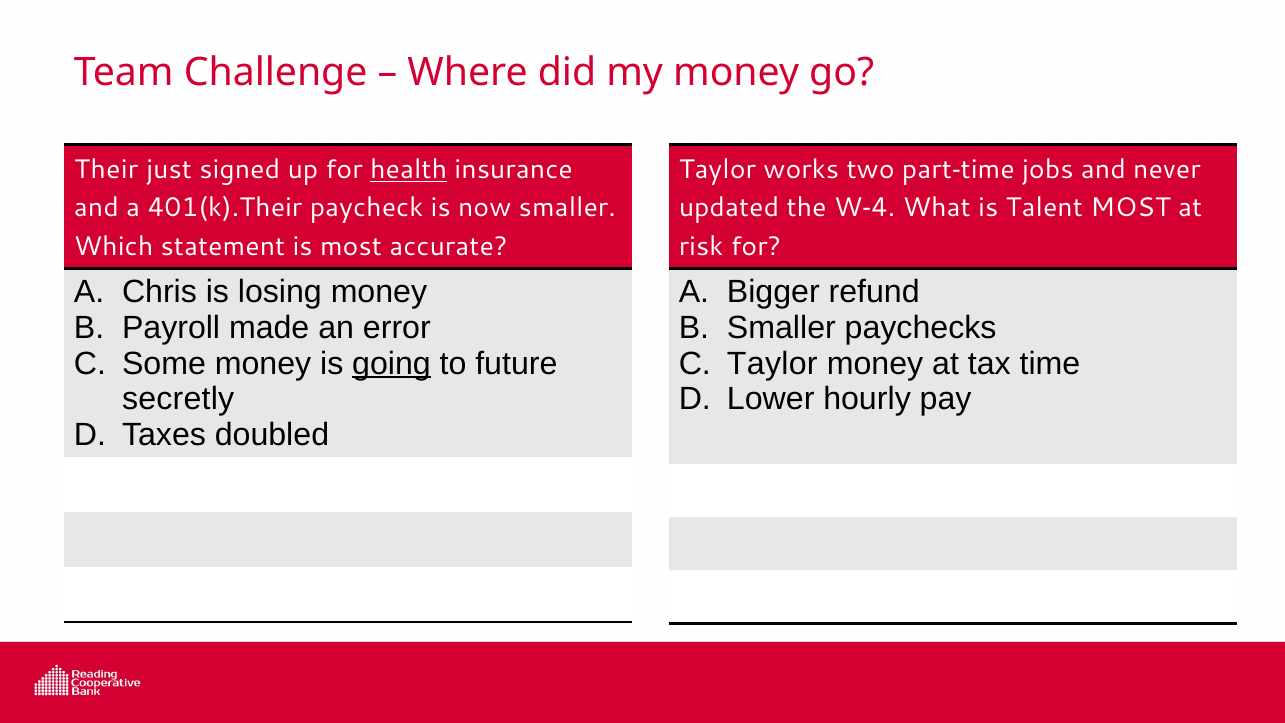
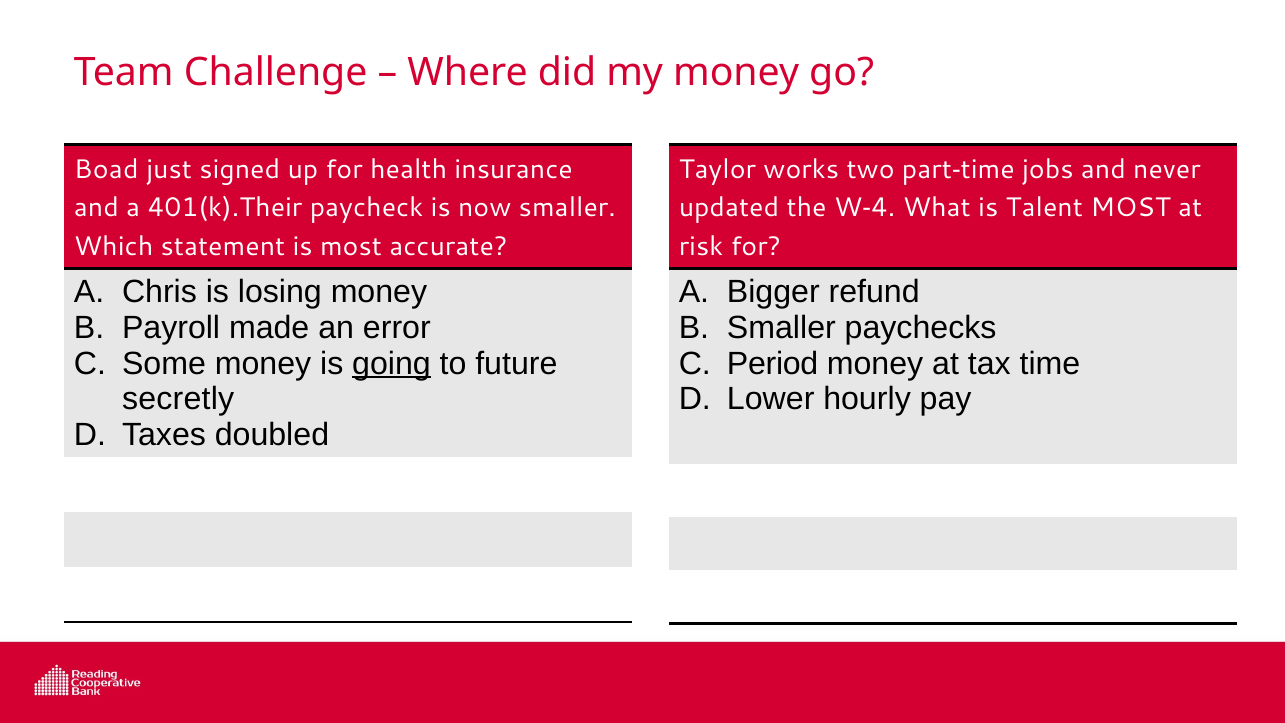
Their: Their -> Boad
health underline: present -> none
Taylor at (772, 363): Taylor -> Period
